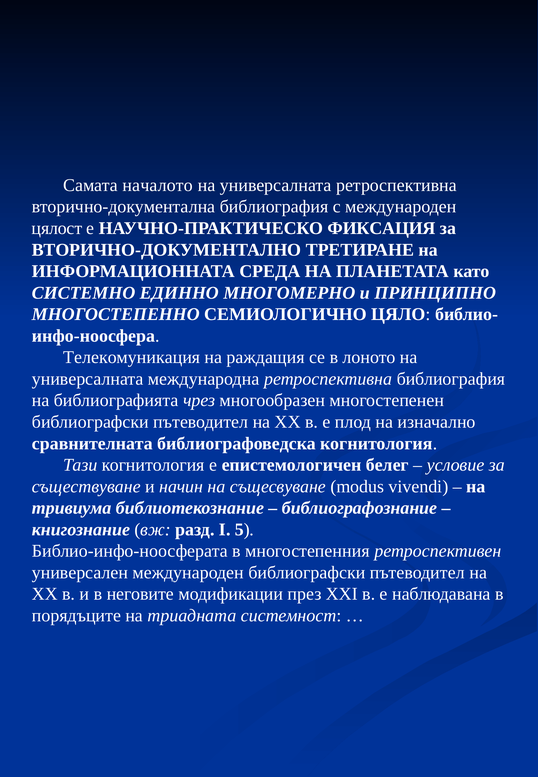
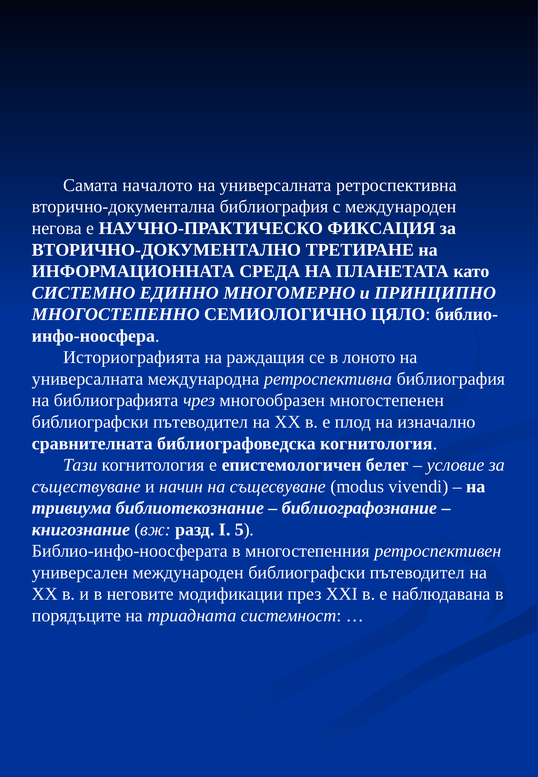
цялост: цялост -> негова
Телекомуникация: Телекомуникация -> Историографията
